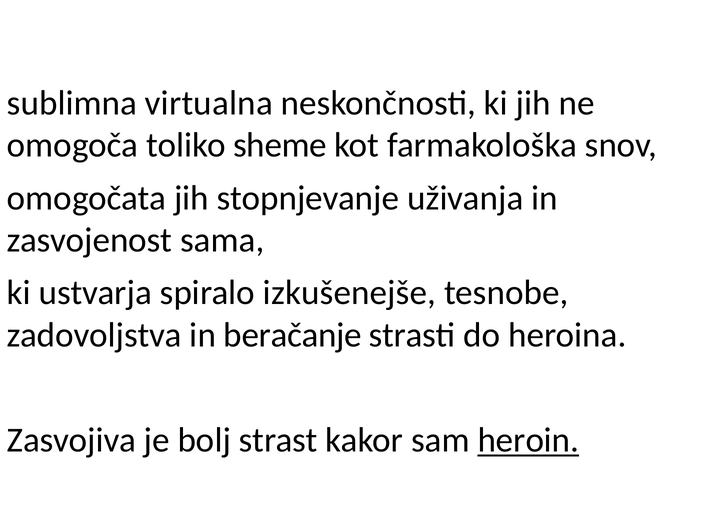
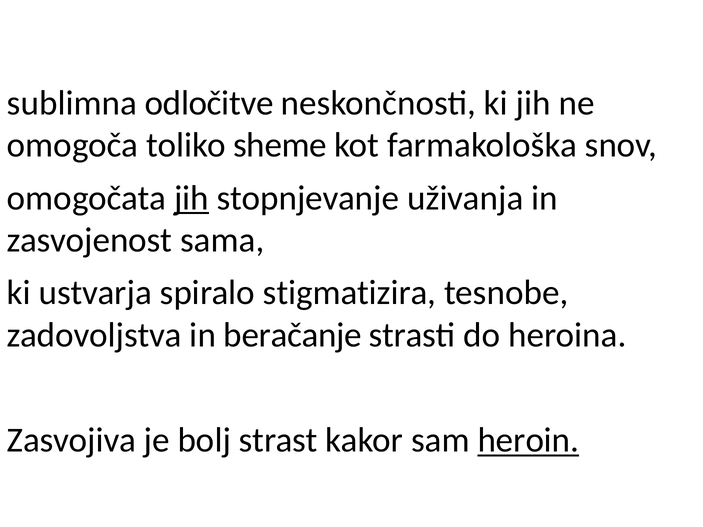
virtualna: virtualna -> odločitve
jih at (191, 198) underline: none -> present
izkušenejše: izkušenejše -> stigmatizira
